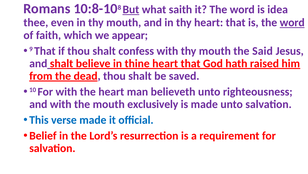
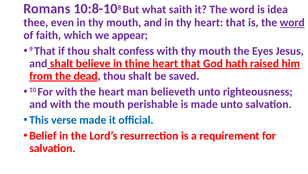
But underline: present -> none
Said: Said -> Eyes
exclusively: exclusively -> perishable
